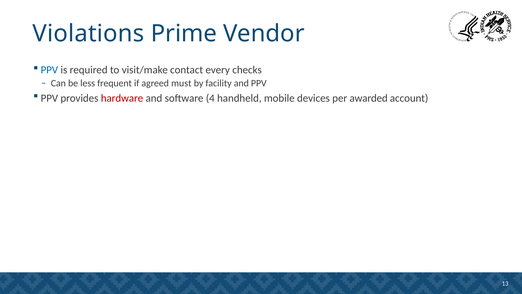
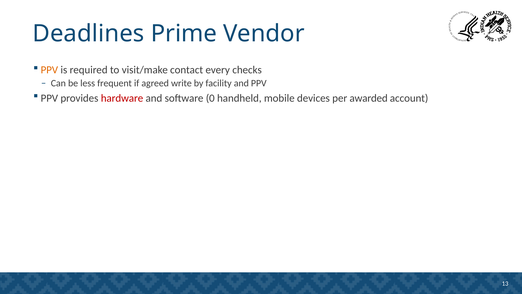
Violations: Violations -> Deadlines
PPV at (49, 70) colour: blue -> orange
must: must -> write
4: 4 -> 0
